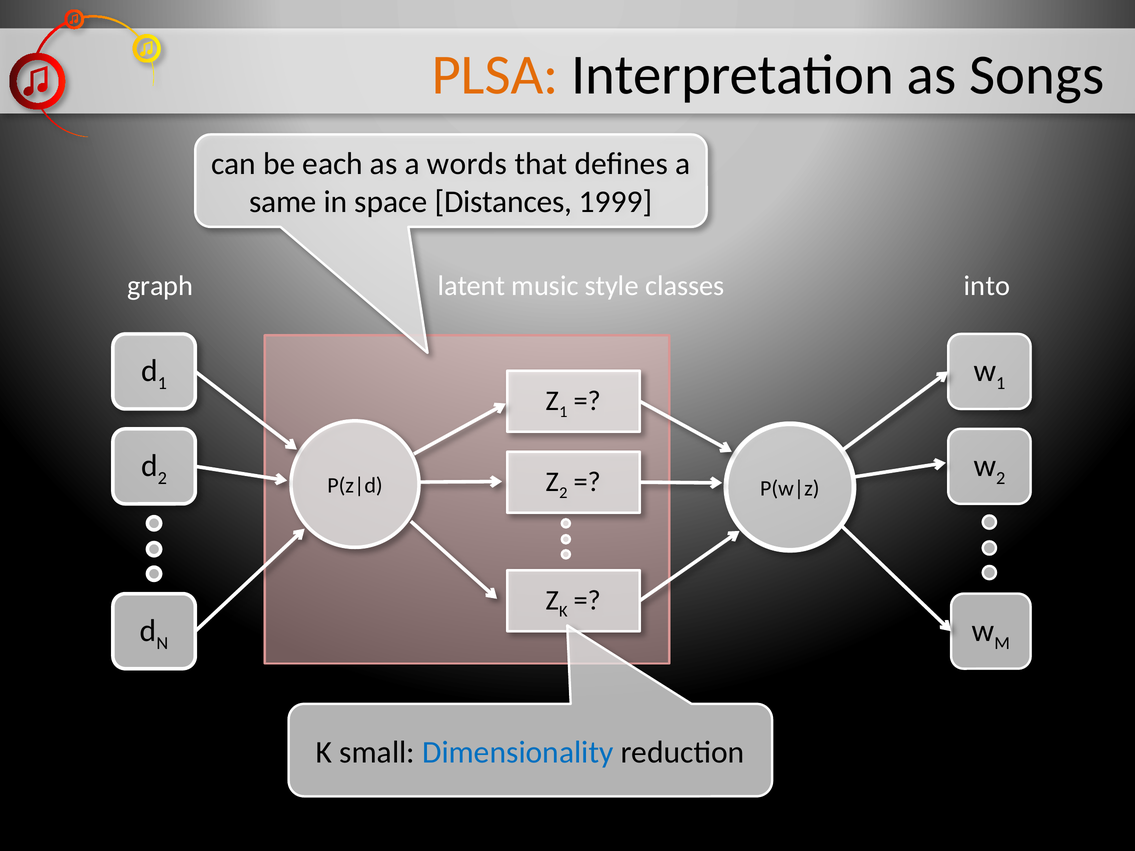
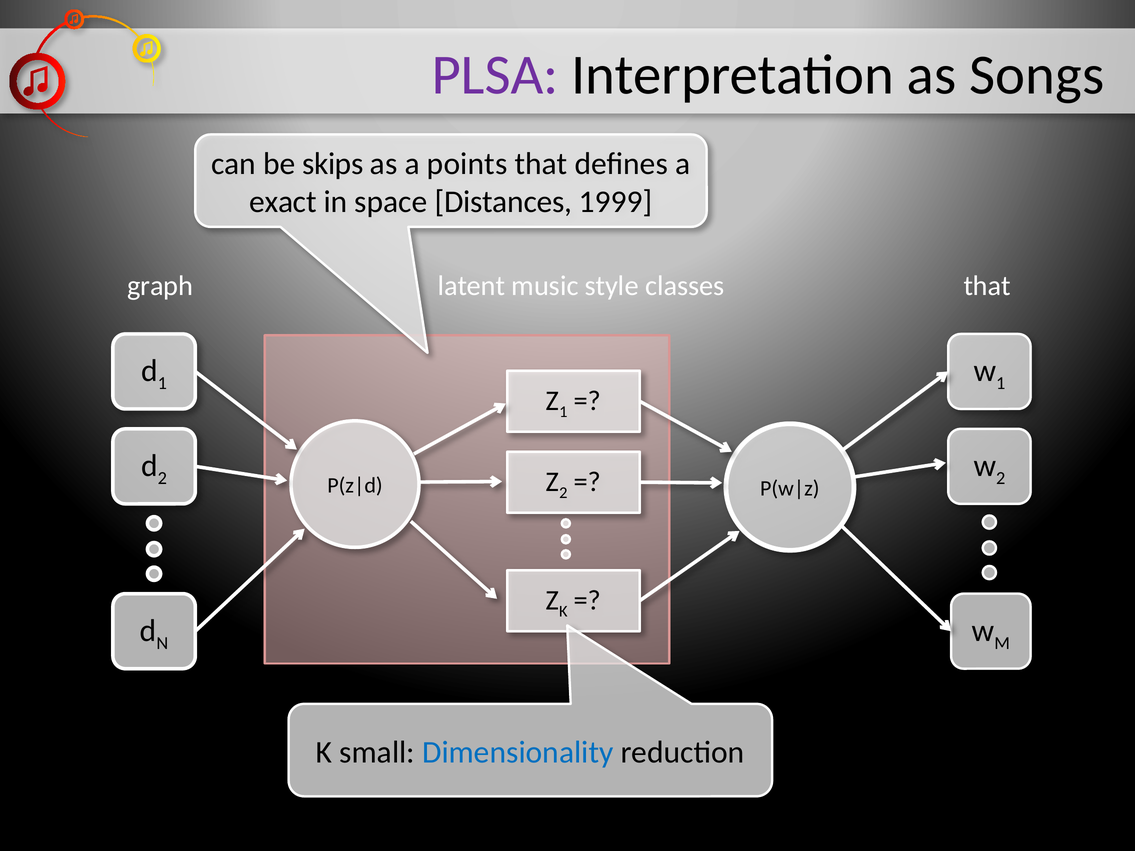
PLSA colour: orange -> purple
each: each -> skips
words: words -> points
same: same -> exact
into at (987, 286): into -> that
